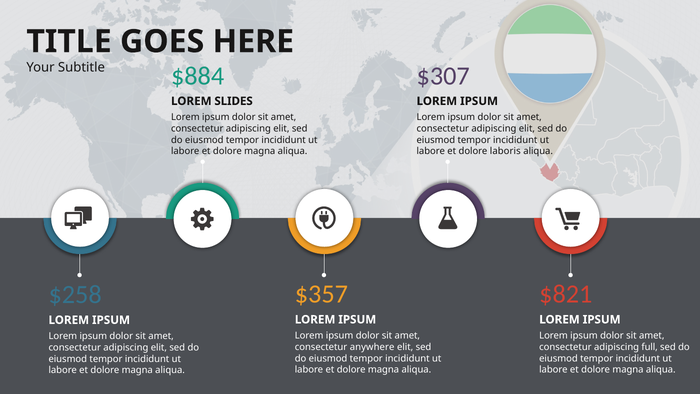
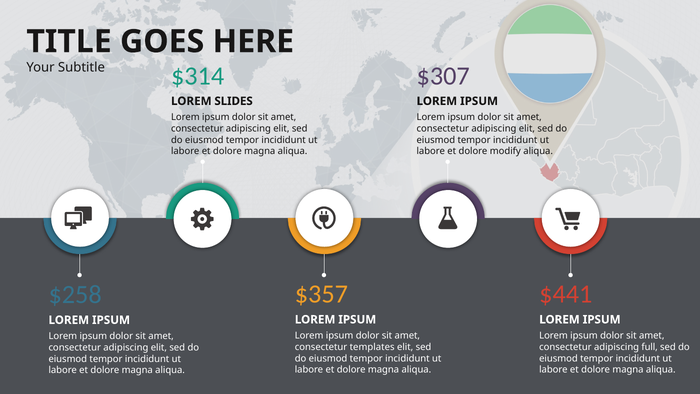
$884: $884 -> $314
laboris: laboris -> modify
$821: $821 -> $441
anywhere: anywhere -> templates
